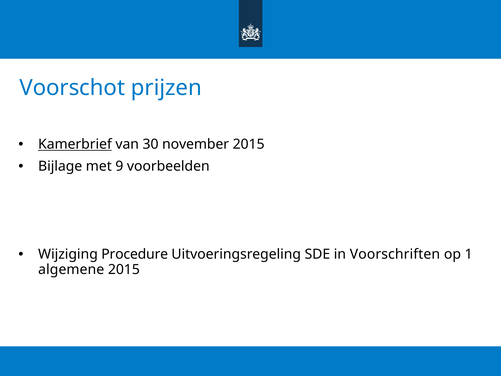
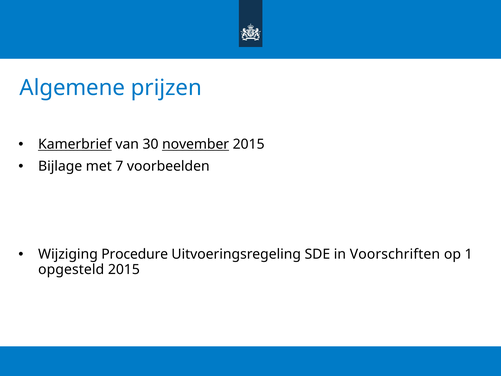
Voorschot: Voorschot -> Algemene
november underline: none -> present
9: 9 -> 7
algemene: algemene -> opgesteld
